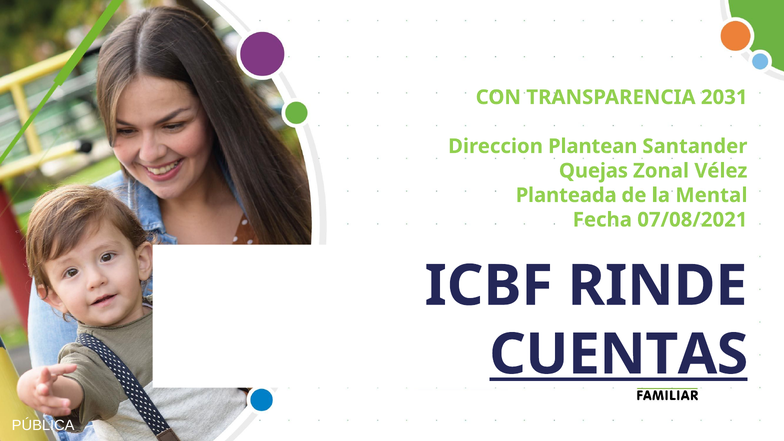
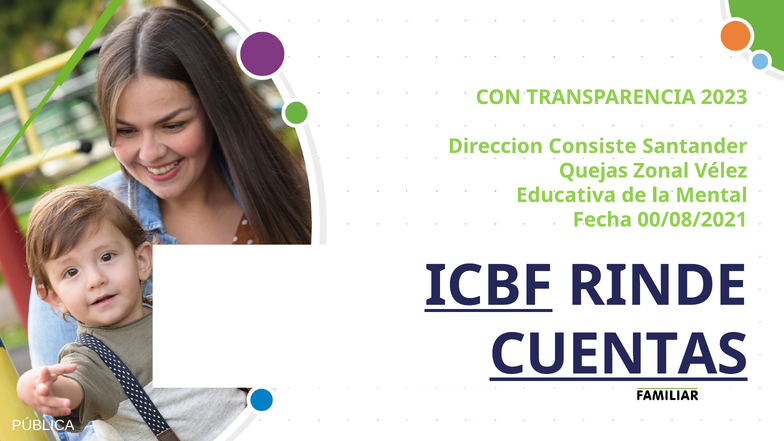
2031: 2031 -> 2023
Plantean: Plantean -> Consiste
Planteada: Planteada -> Educativa
07/08/2021: 07/08/2021 -> 00/08/2021
ICBF underline: none -> present
